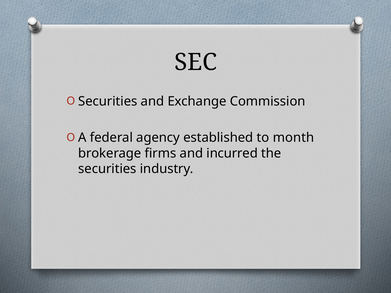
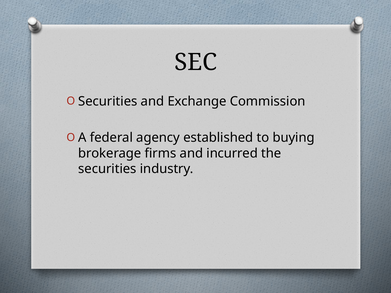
month: month -> buying
